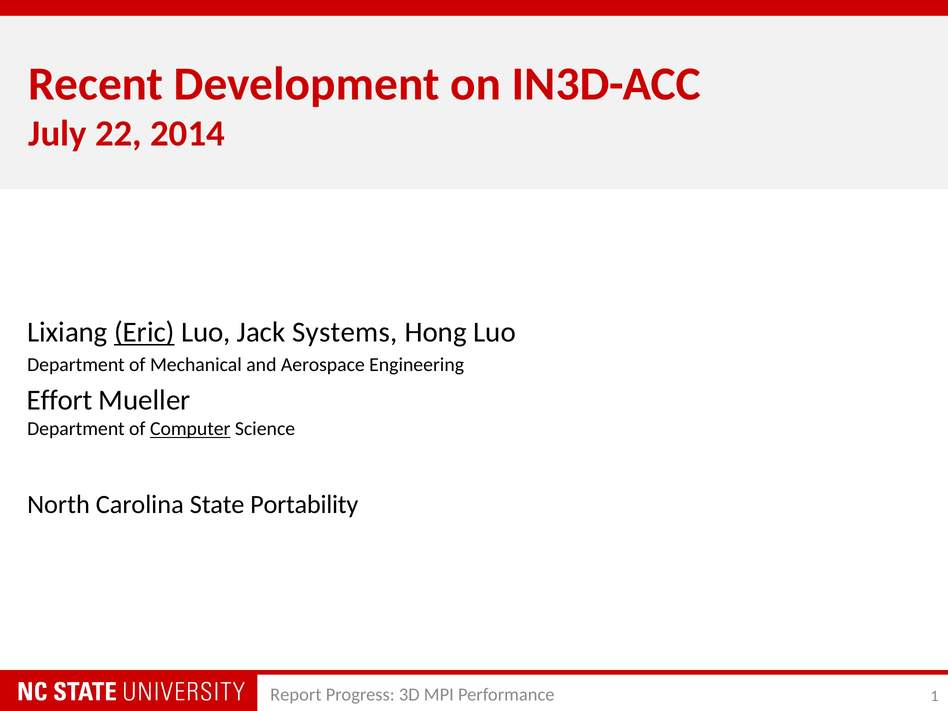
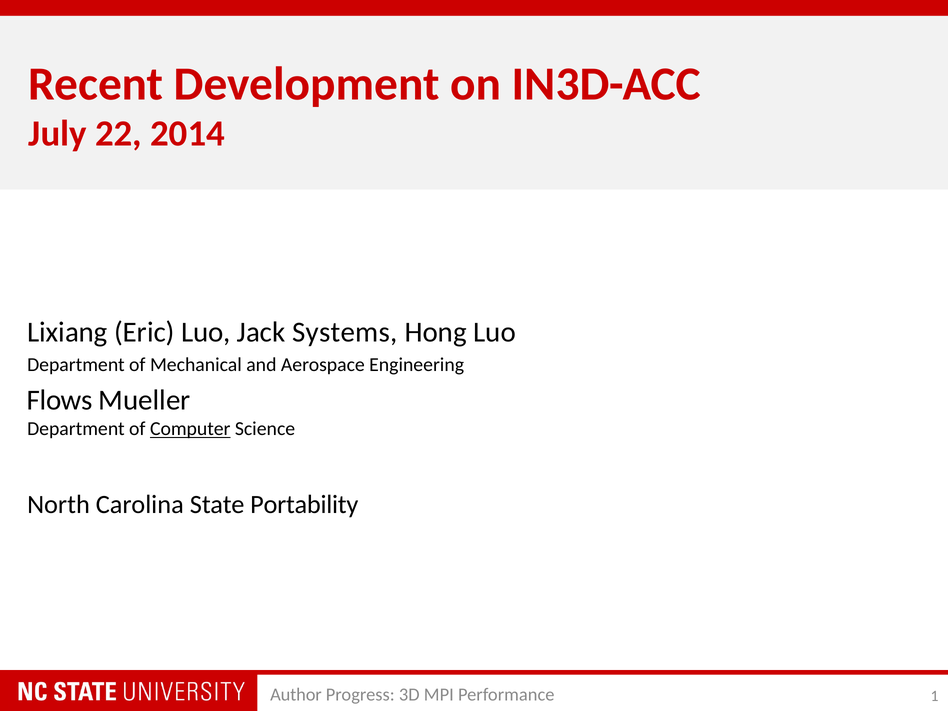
Eric underline: present -> none
Effort: Effort -> Flows
Report: Report -> Author
